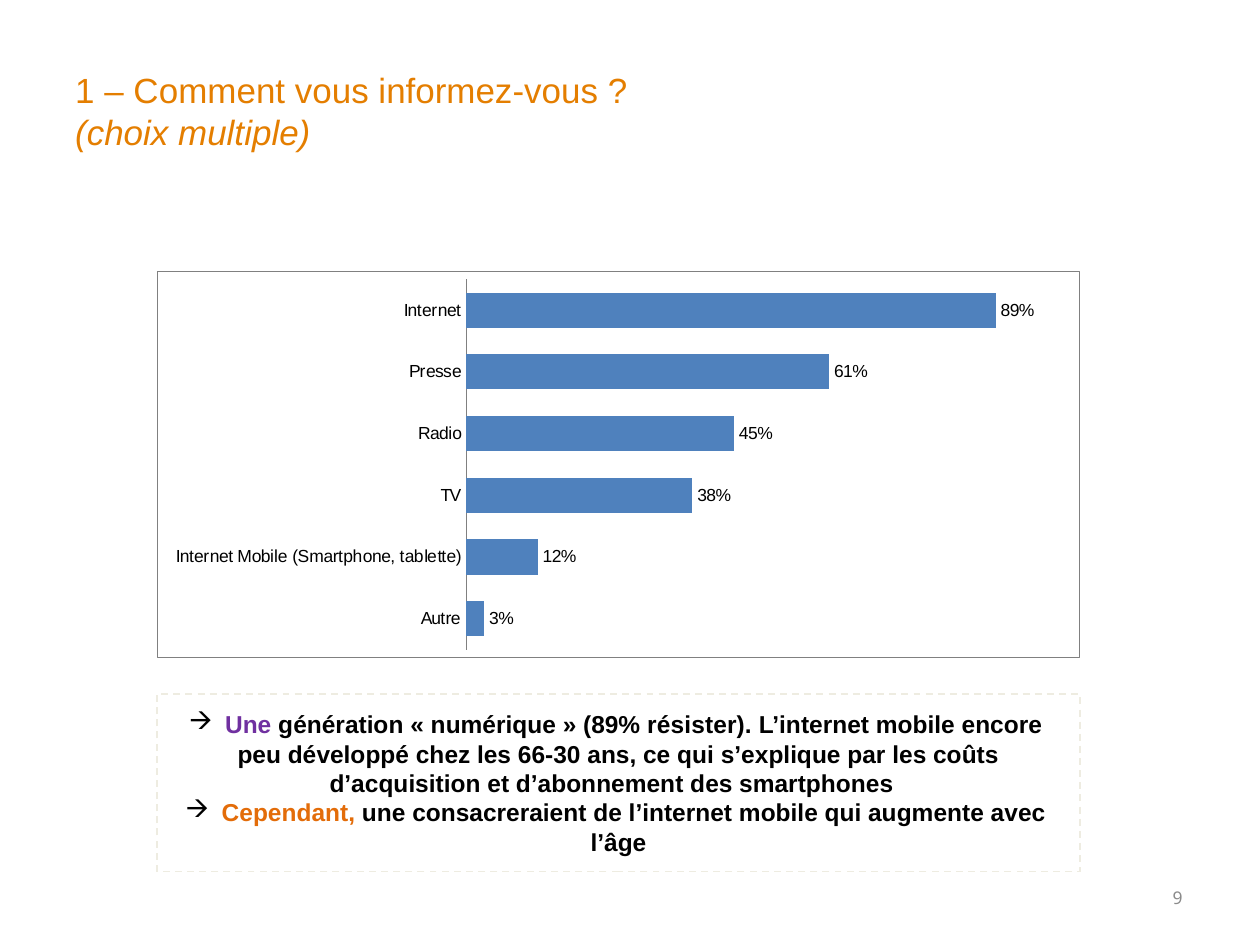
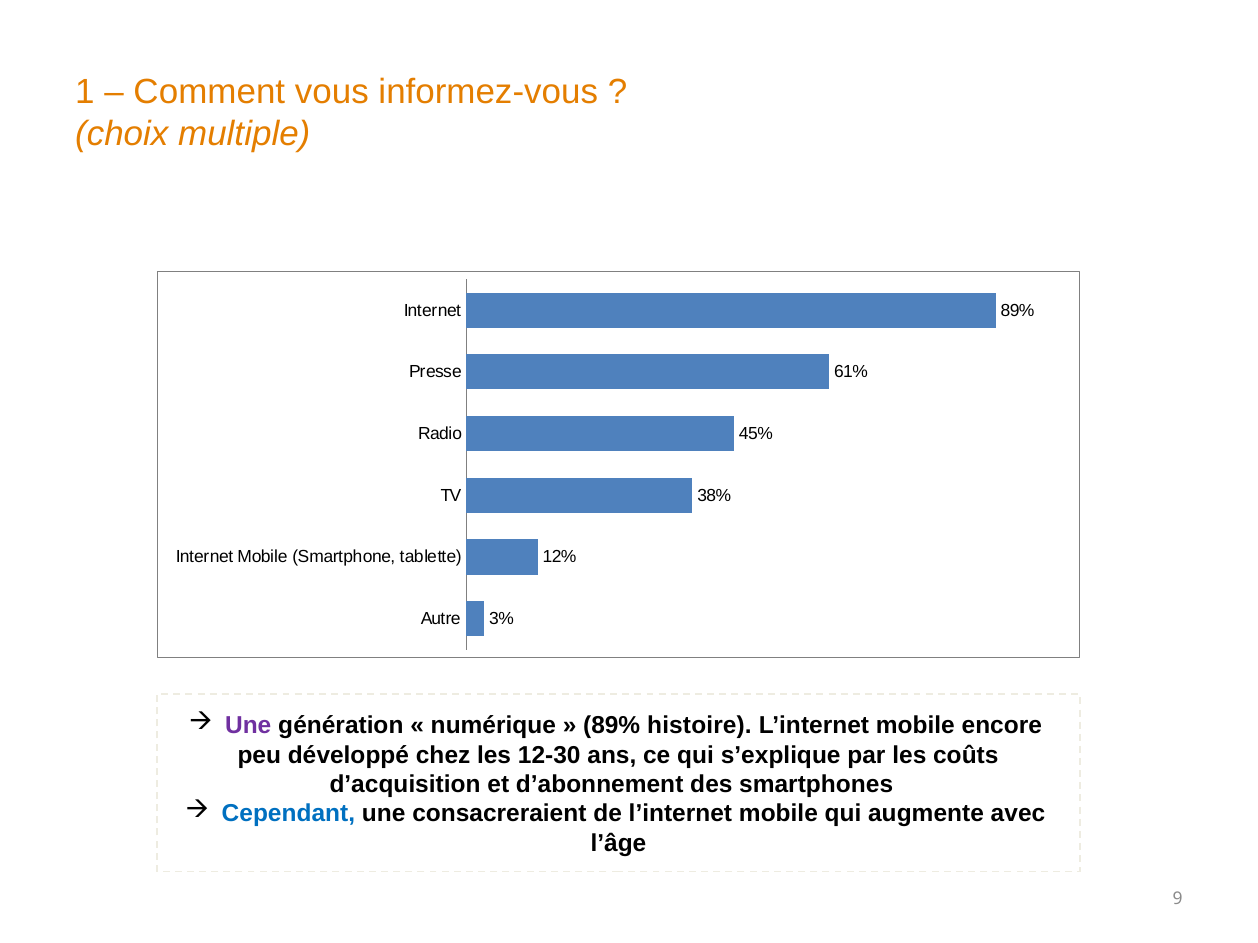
résister: résister -> histoire
66-30: 66-30 -> 12-30
Cependant colour: orange -> blue
